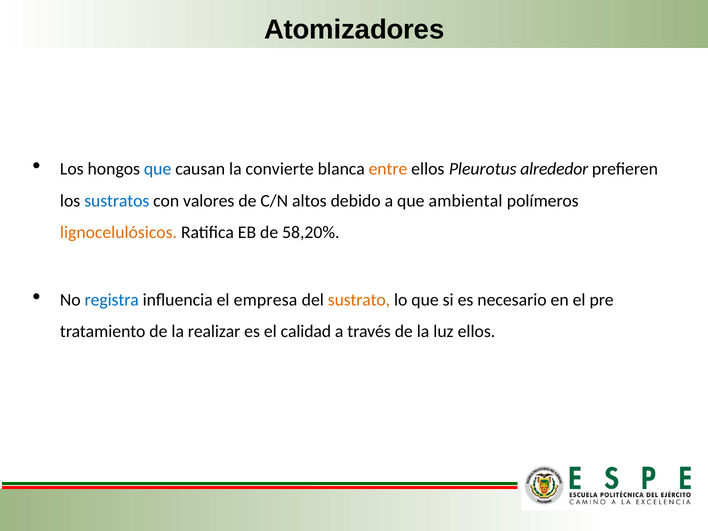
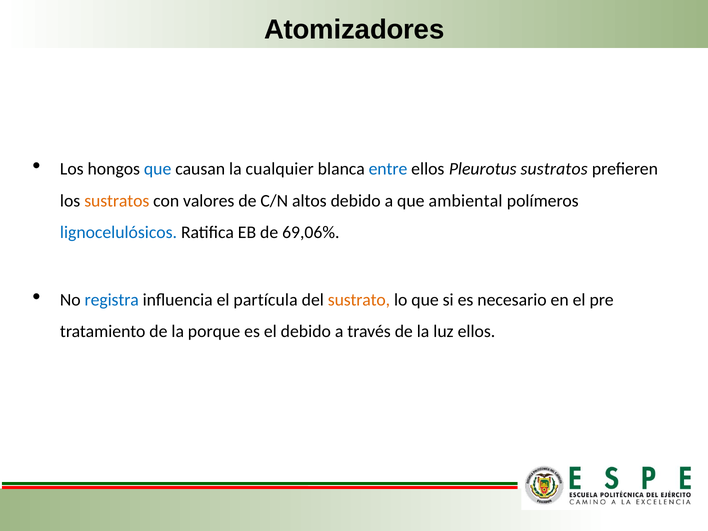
convierte: convierte -> cualquier
entre colour: orange -> blue
Pleurotus alrededor: alrededor -> sustratos
sustratos at (117, 201) colour: blue -> orange
lignocelulósicos colour: orange -> blue
58,20%: 58,20% -> 69,06%
empresa: empresa -> partícula
realizar: realizar -> porque
el calidad: calidad -> debido
